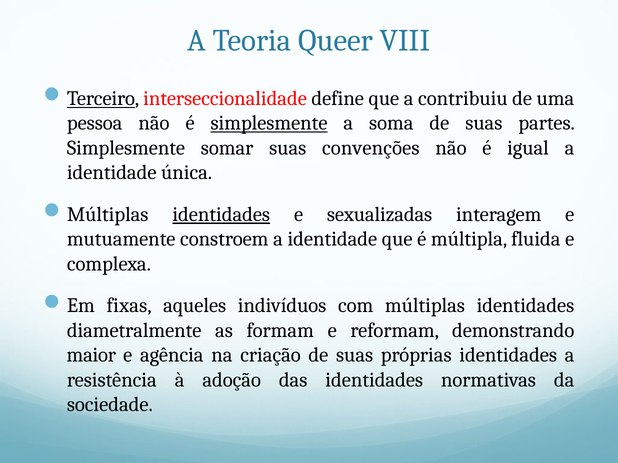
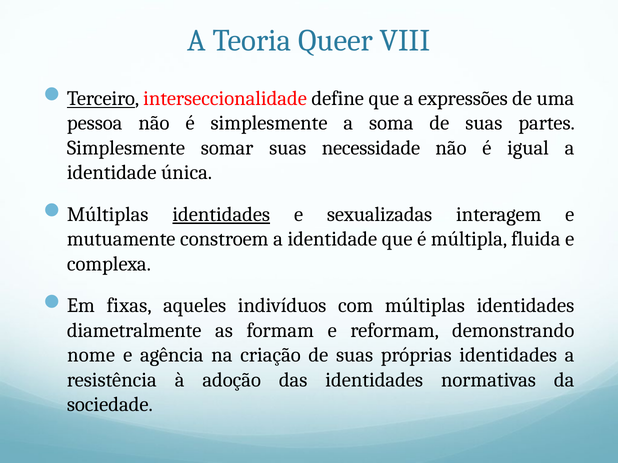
contribuiu: contribuiu -> expressões
simplesmente at (269, 123) underline: present -> none
convenções: convenções -> necessidade
maior: maior -> nome
